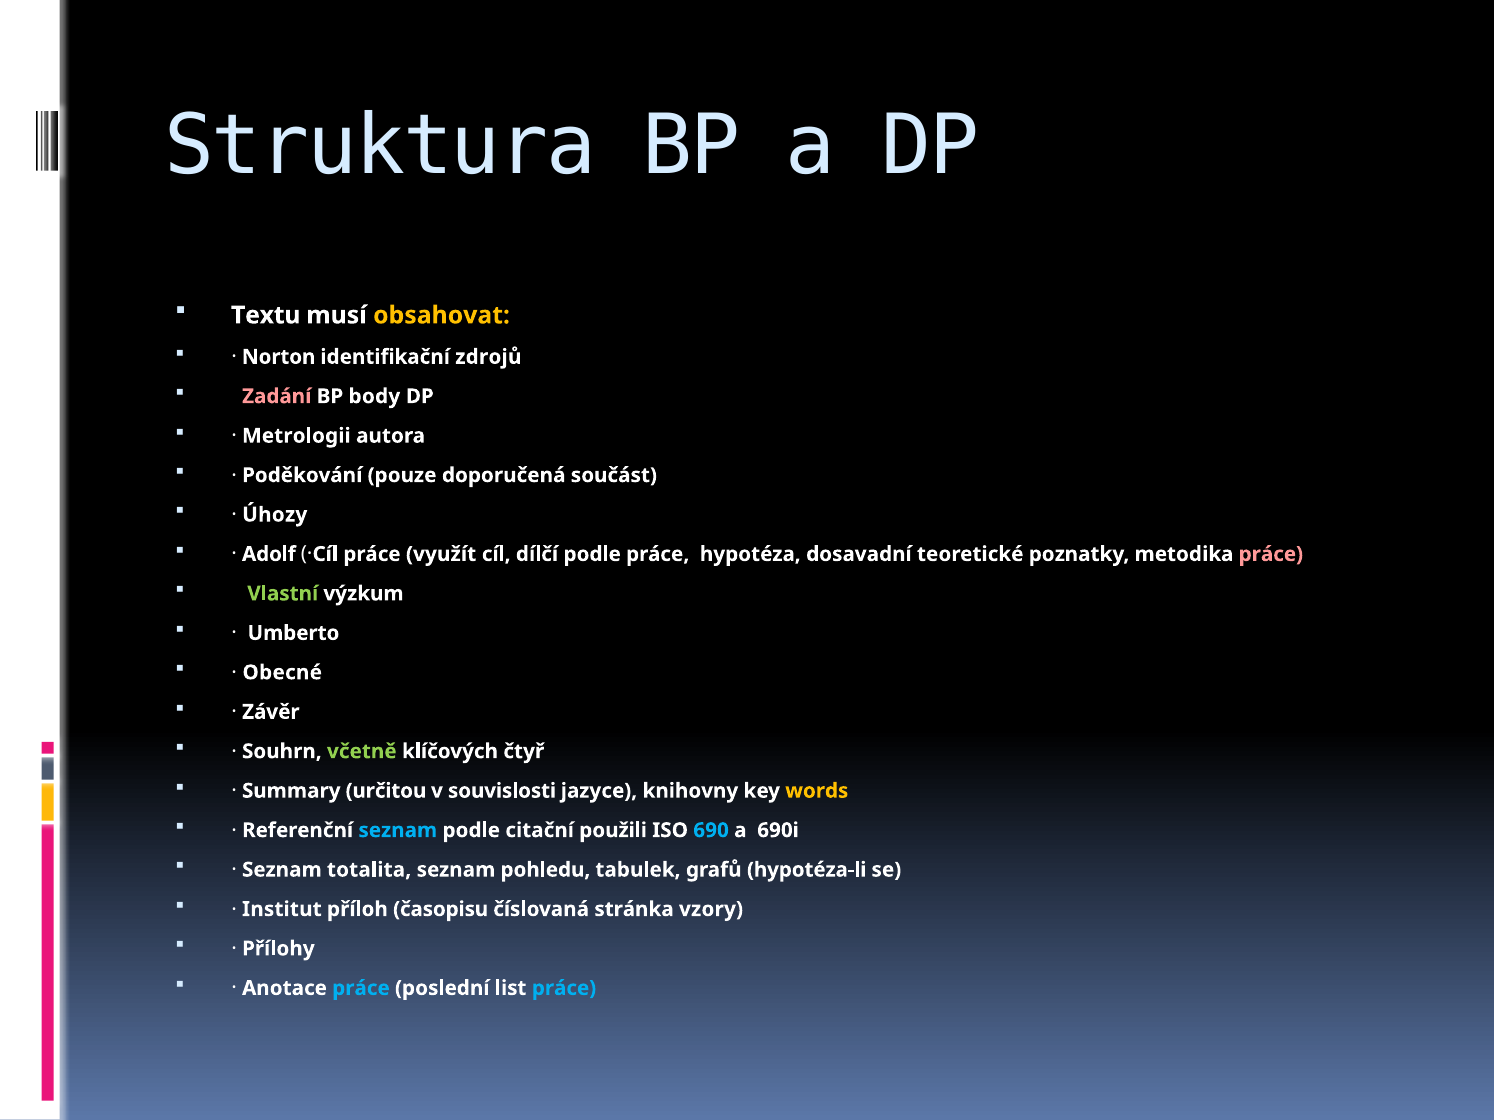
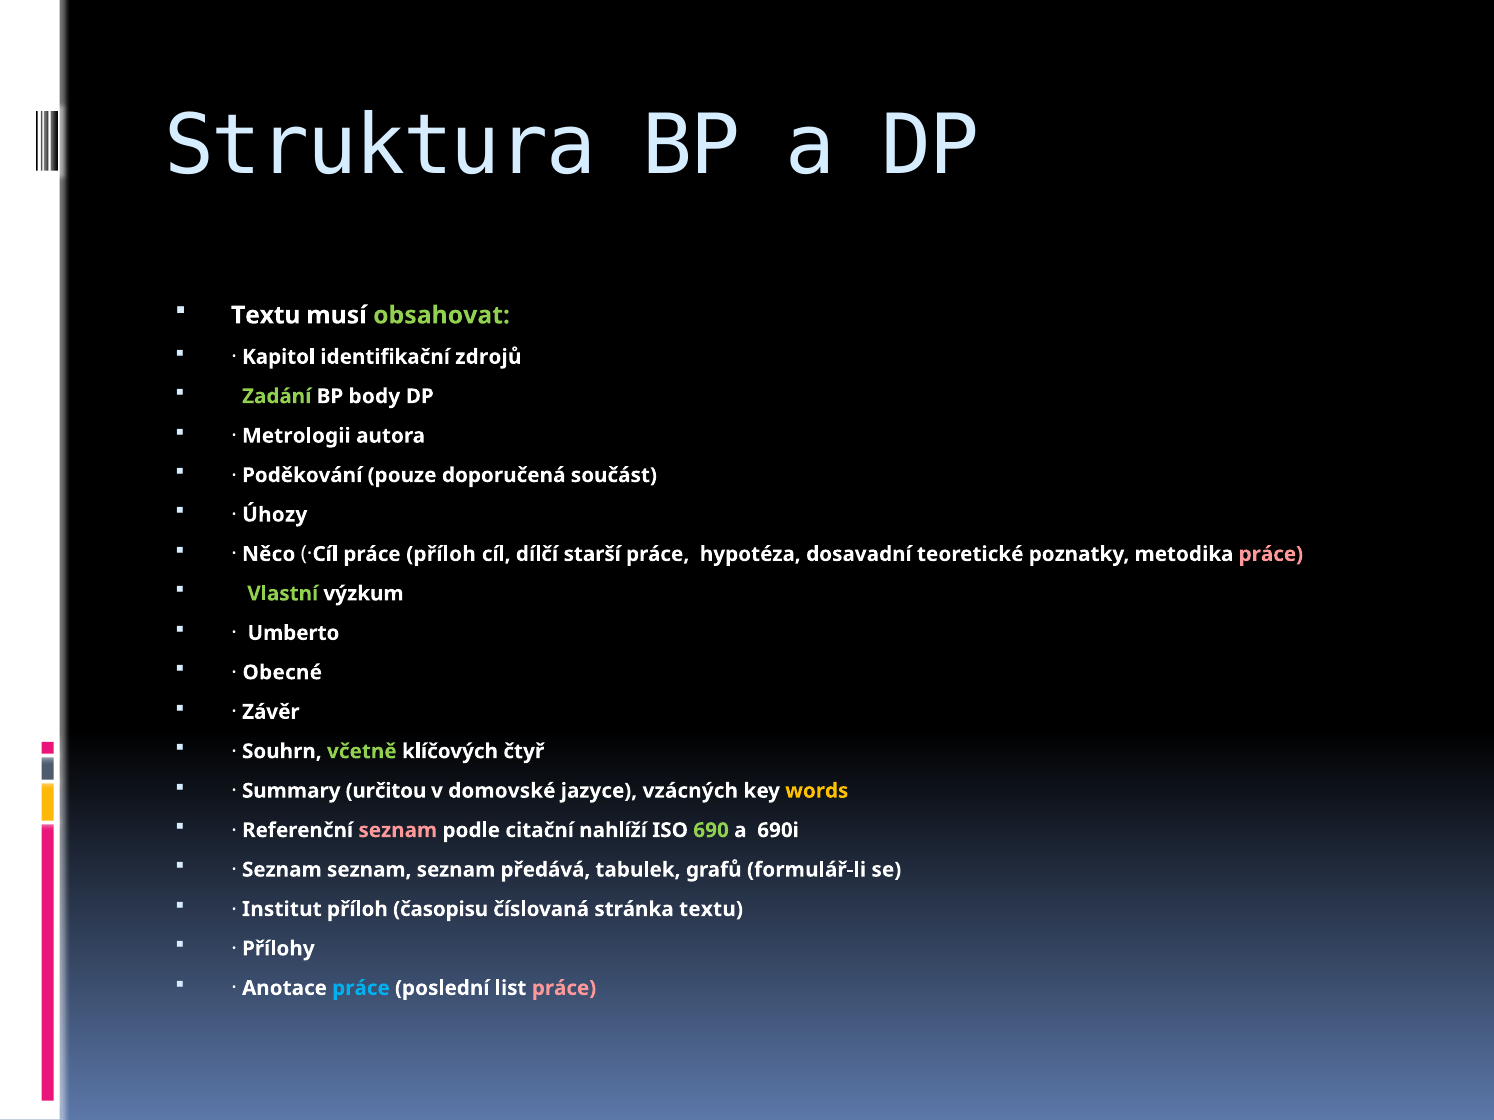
obsahovat colour: yellow -> light green
Norton: Norton -> Kapitol
Zadání colour: pink -> light green
Adolf: Adolf -> Něco
práce využít: využít -> příloh
dílčí podle: podle -> starší
souvislosti: souvislosti -> domovské
knihovny: knihovny -> vzácných
seznam at (398, 831) colour: light blue -> pink
použili: použili -> nahlíží
690 colour: light blue -> light green
totalita at (369, 870): totalita -> seznam
pohledu: pohledu -> předává
hypotéza-li: hypotéza-li -> formulář-li
stránka vzory: vzory -> textu
práce at (564, 989) colour: light blue -> pink
